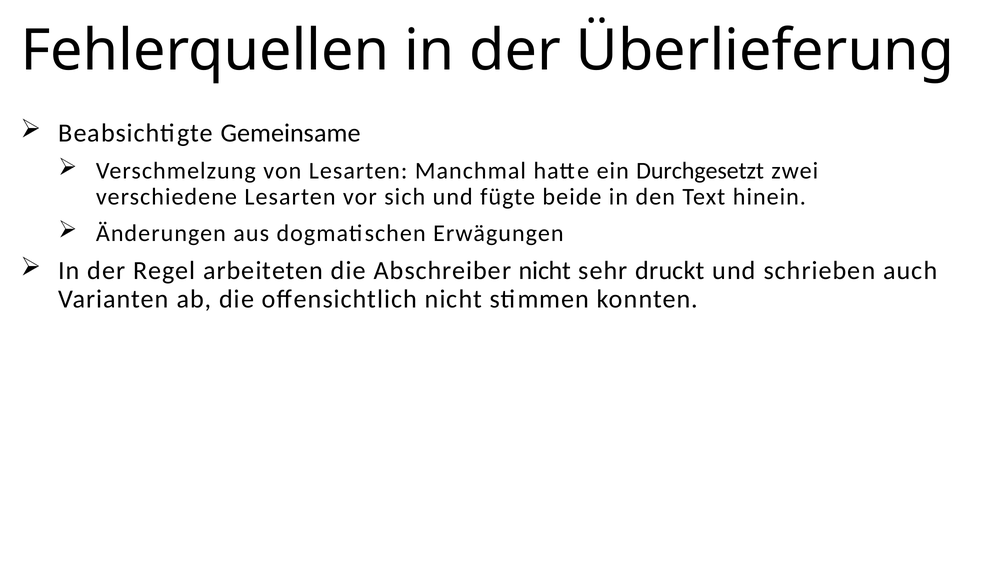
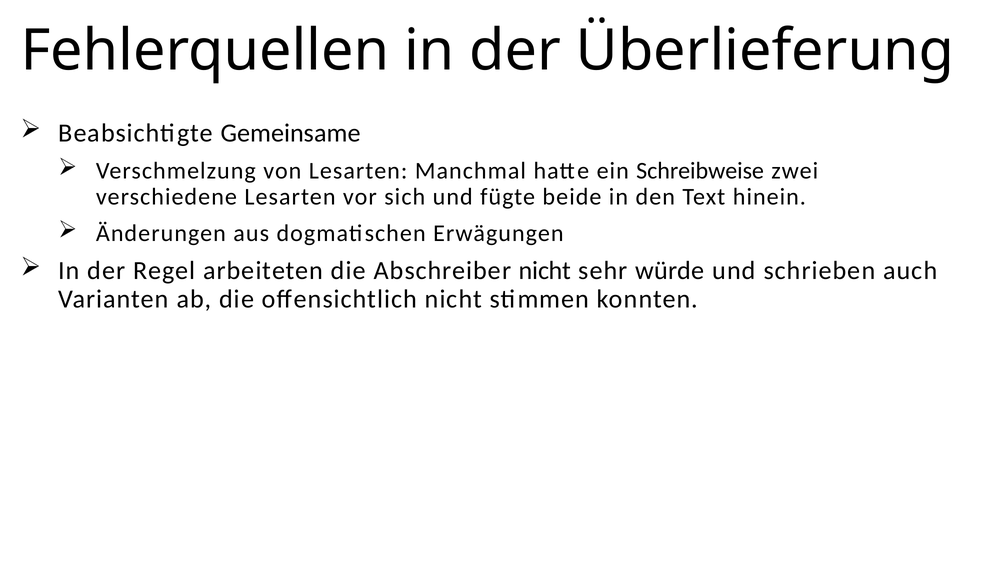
Durchgesetzt: Durchgesetzt -> Schreibweise
druckt: druckt -> würde
